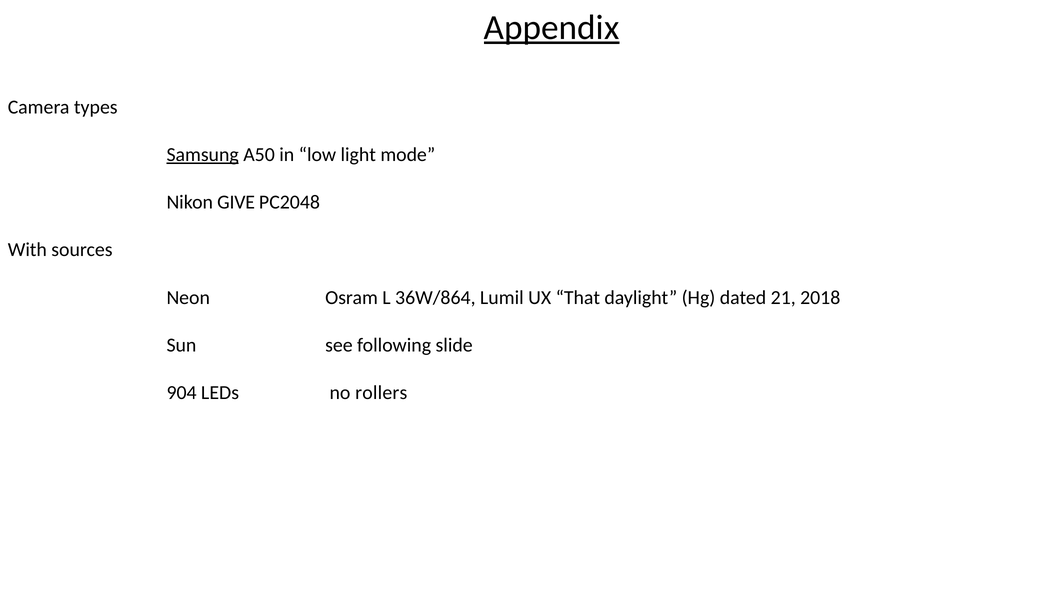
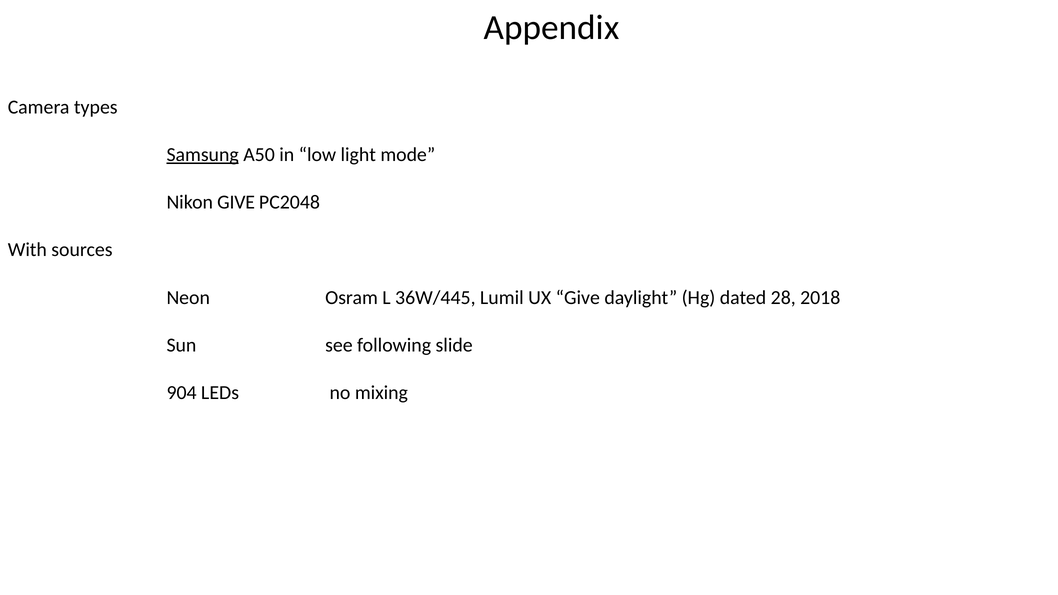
Appendix underline: present -> none
36W/864: 36W/864 -> 36W/445
UX That: That -> Give
21: 21 -> 28
rollers: rollers -> mixing
